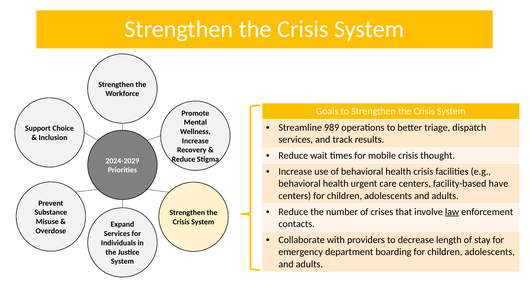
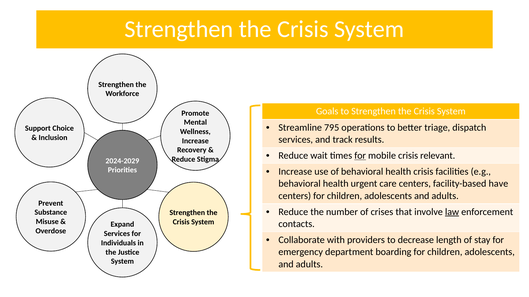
989: 989 -> 795
for at (360, 156) underline: none -> present
thought: thought -> relevant
